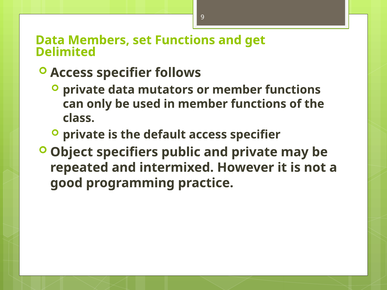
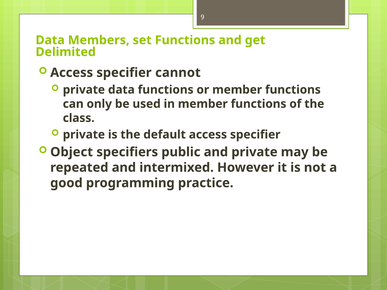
follows: follows -> cannot
data mutators: mutators -> functions
